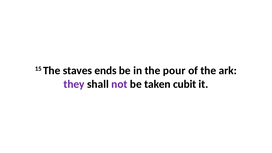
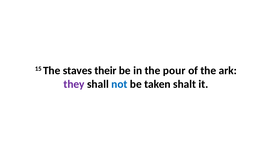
ends: ends -> their
not colour: purple -> blue
cubit: cubit -> shalt
